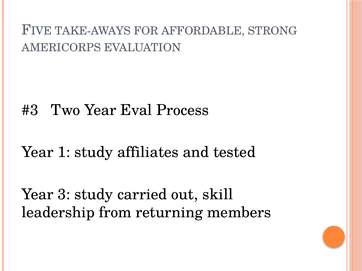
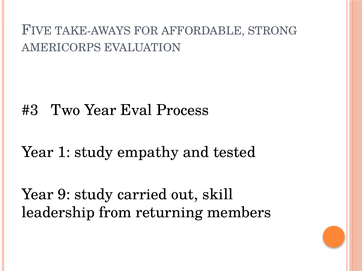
affiliates: affiliates -> empathy
3: 3 -> 9
